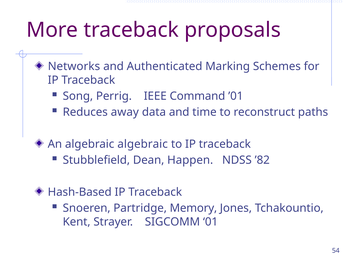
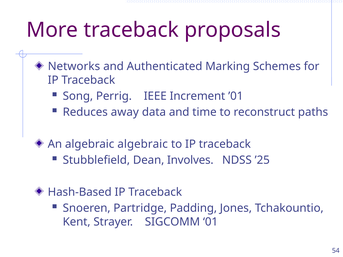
Command: Command -> Increment
Happen: Happen -> Involves
’82: ’82 -> ’25
Memory: Memory -> Padding
